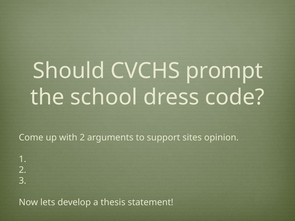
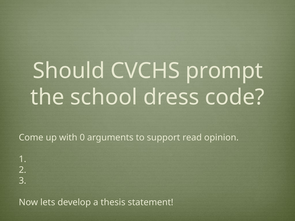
with 2: 2 -> 0
sites: sites -> read
